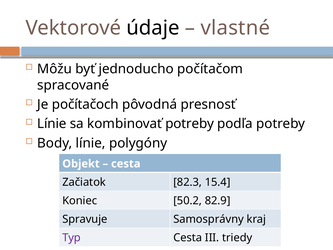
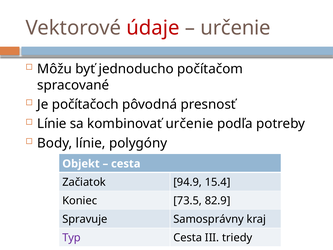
údaje colour: black -> red
vlastné at (235, 28): vlastné -> určenie
kombinovať potreby: potreby -> určenie
82.3: 82.3 -> 94.9
50.2: 50.2 -> 73.5
